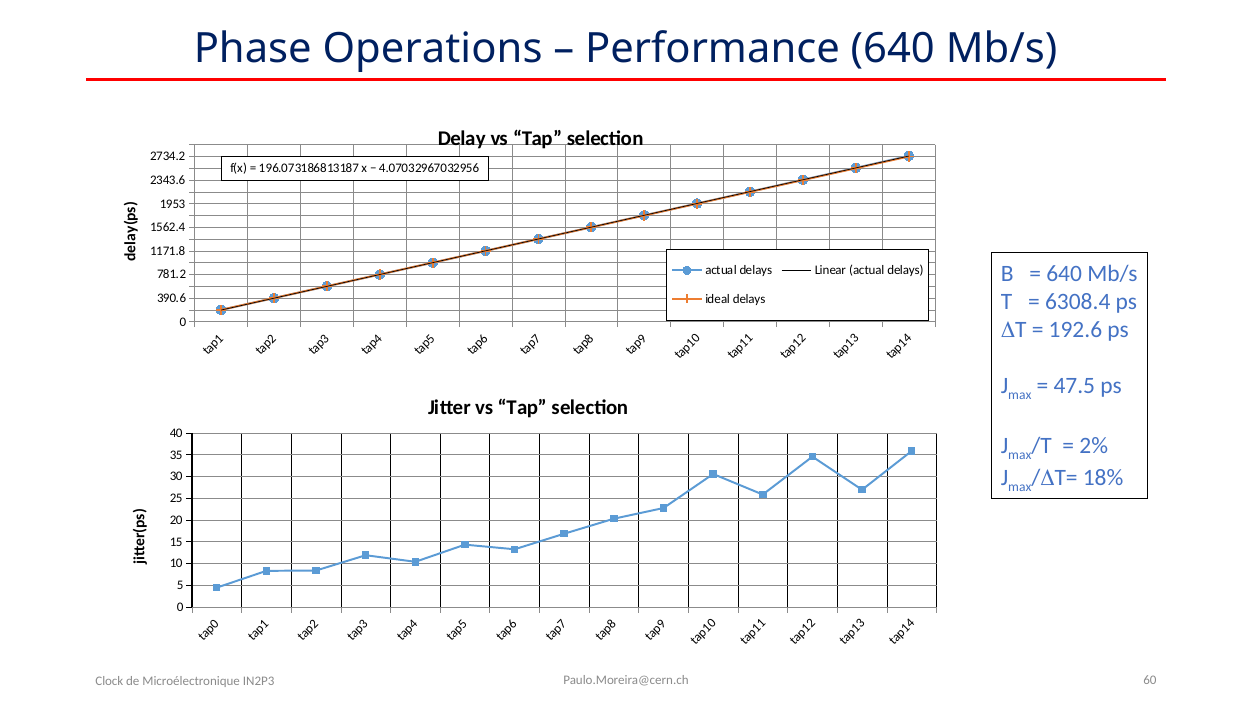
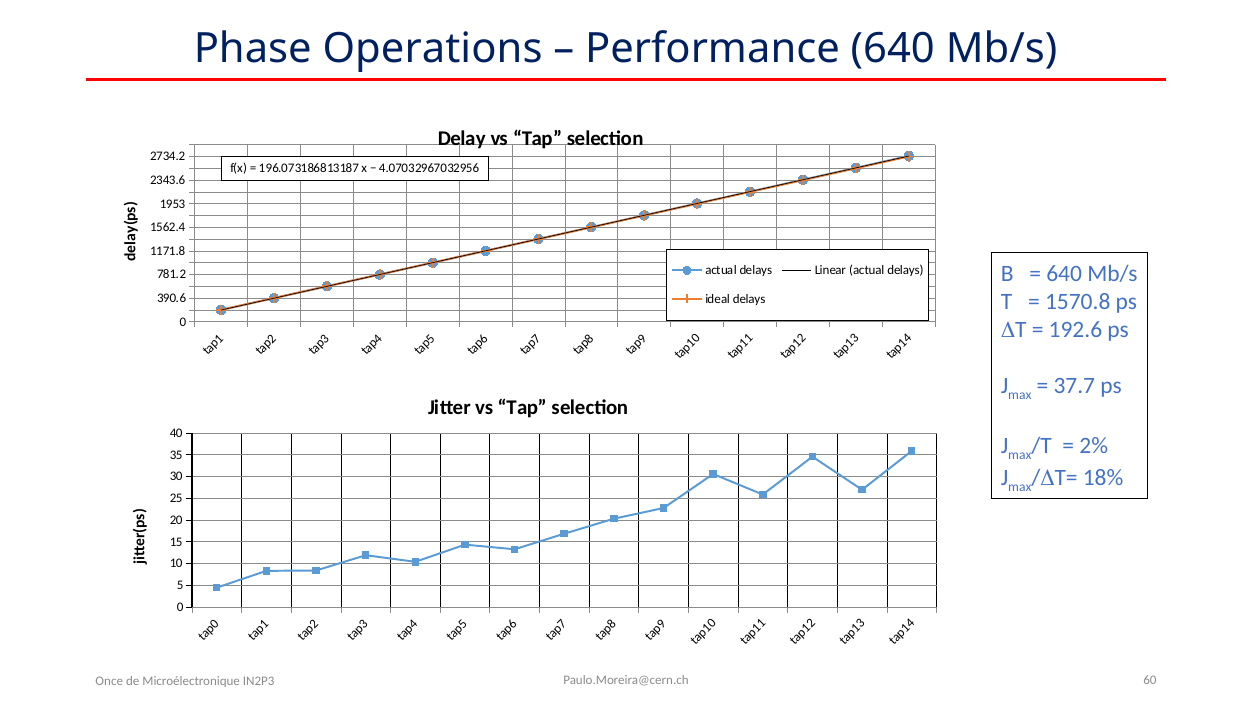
6308.4: 6308.4 -> 1570.8
47.5: 47.5 -> 37.7
Clock: Clock -> Once
